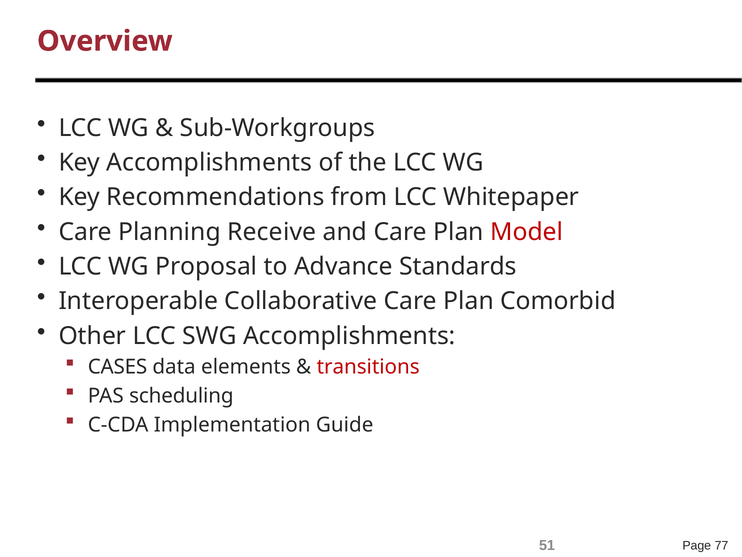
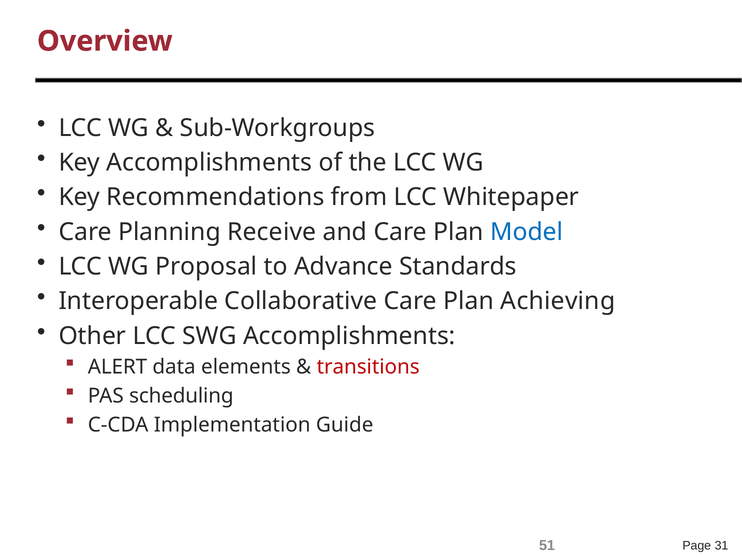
Model colour: red -> blue
Comorbid: Comorbid -> Achieving
CASES: CASES -> ALERT
77: 77 -> 31
